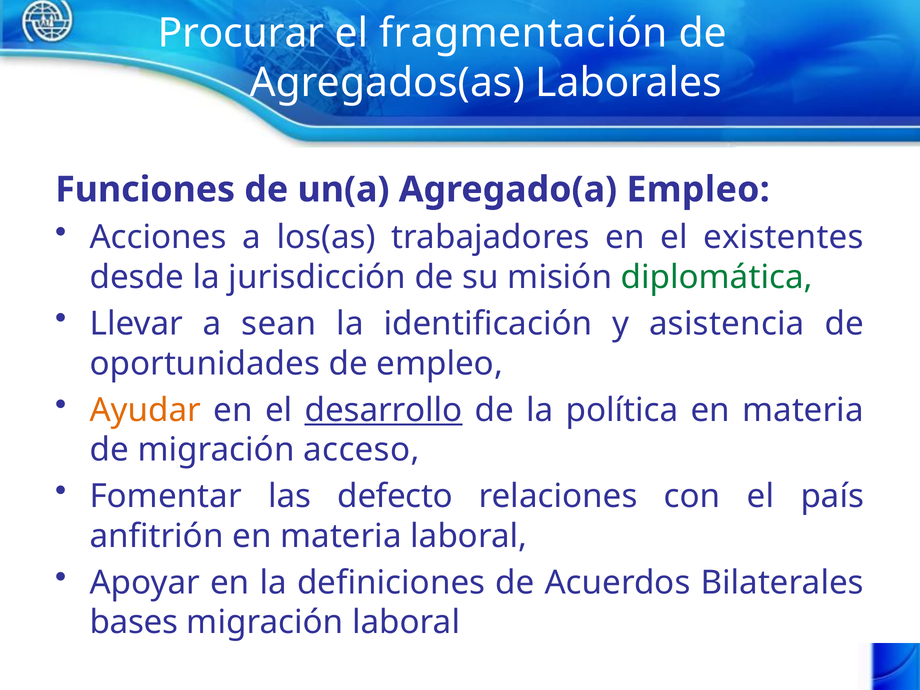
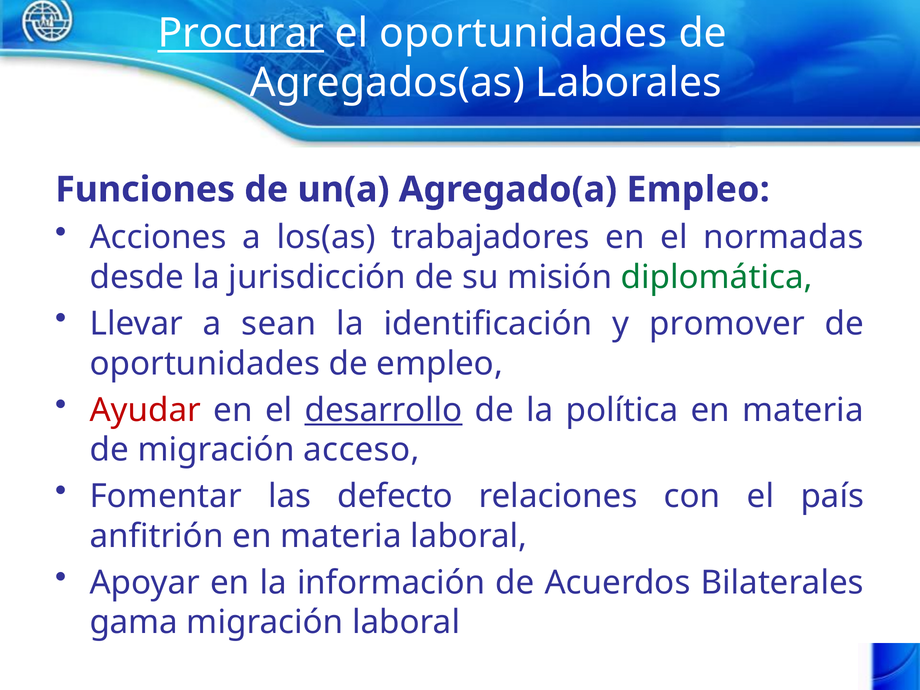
Procurar underline: none -> present
el fragmentación: fragmentación -> oportunidades
existentes: existentes -> normadas
asistencia: asistencia -> promover
Ayudar colour: orange -> red
definiciones: definiciones -> información
bases: bases -> gama
